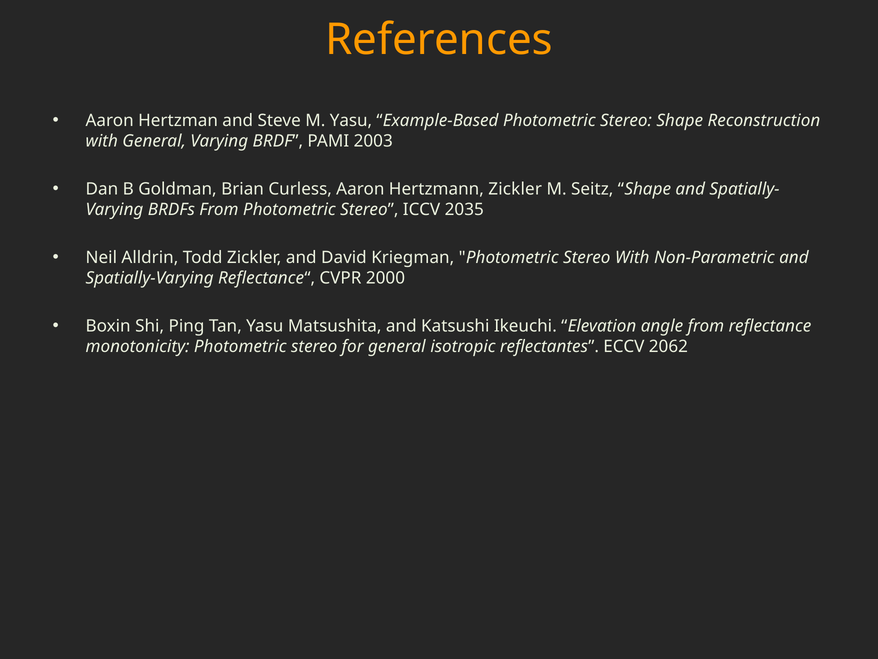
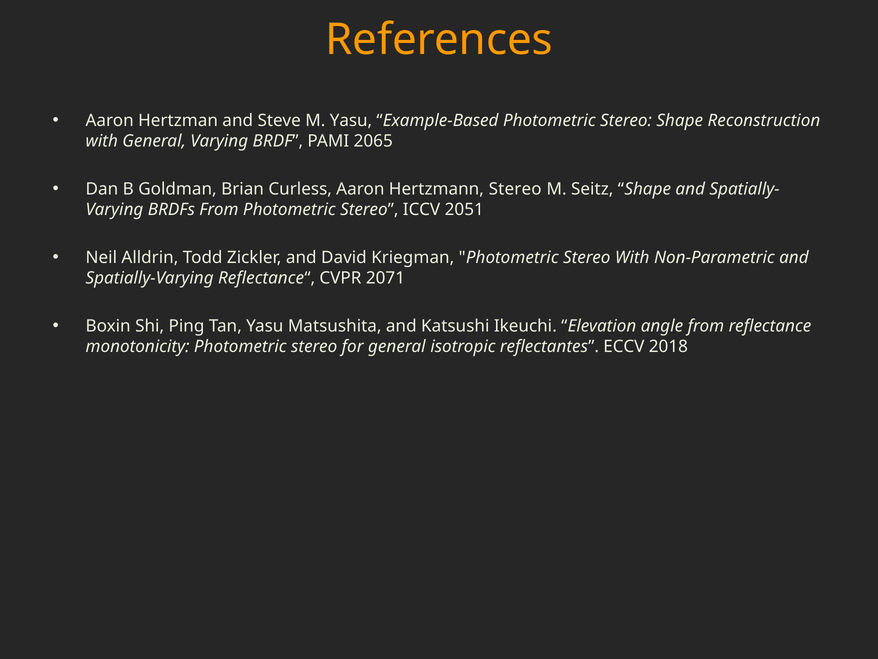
2003: 2003 -> 2065
Hertzmann Zickler: Zickler -> Stereo
2035: 2035 -> 2051
2000: 2000 -> 2071
2062: 2062 -> 2018
